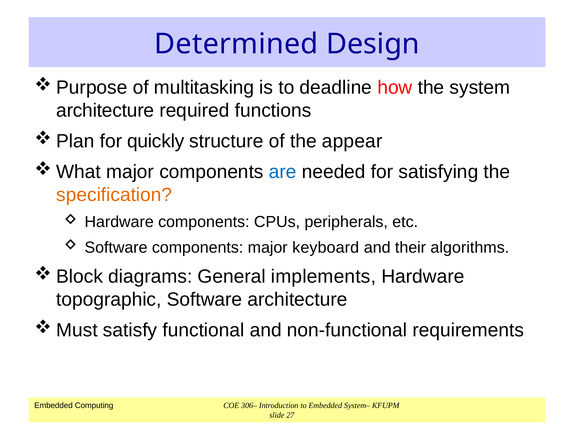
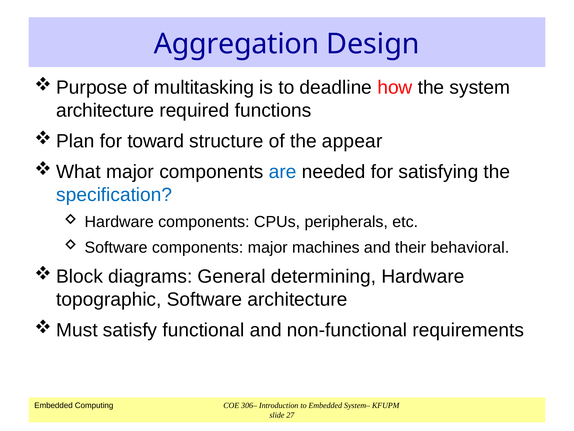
Determined: Determined -> Aggregation
quickly: quickly -> toward
specification colour: orange -> blue
keyboard: keyboard -> machines
algorithms: algorithms -> behavioral
implements: implements -> determining
